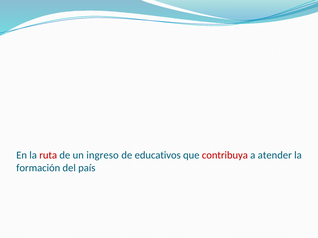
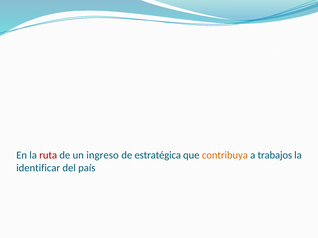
educativos: educativos -> estratégica
contribuya colour: red -> orange
atender: atender -> trabajos
formación: formación -> identificar
